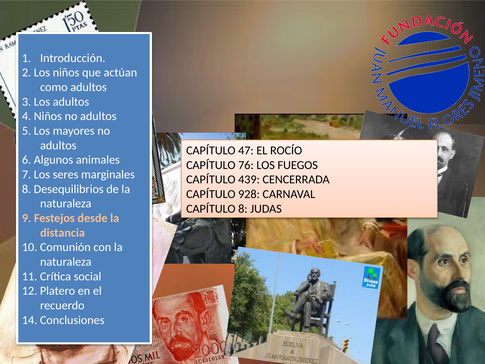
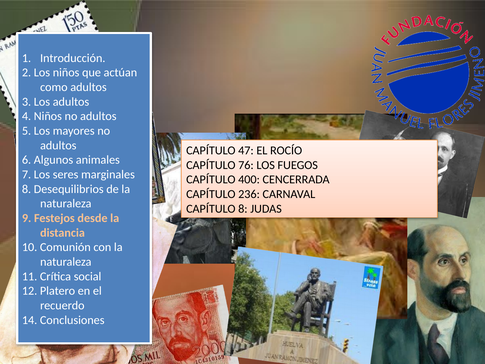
439: 439 -> 400
928: 928 -> 236
